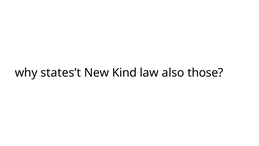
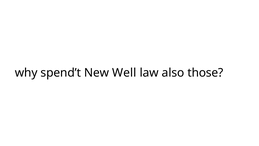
states’t: states’t -> spend’t
Kind: Kind -> Well
